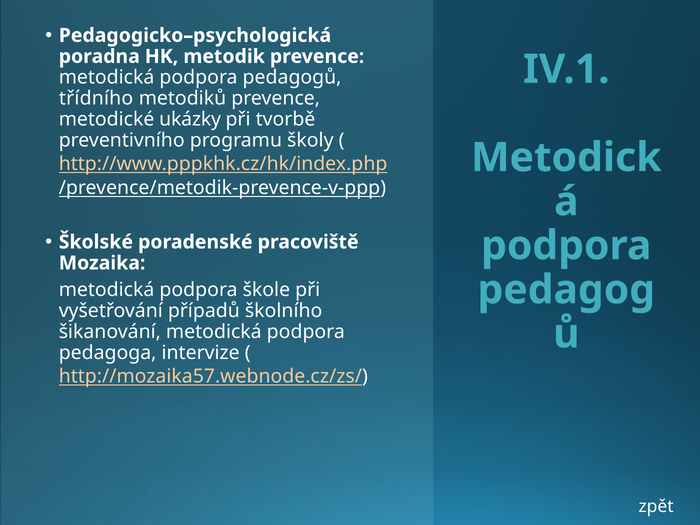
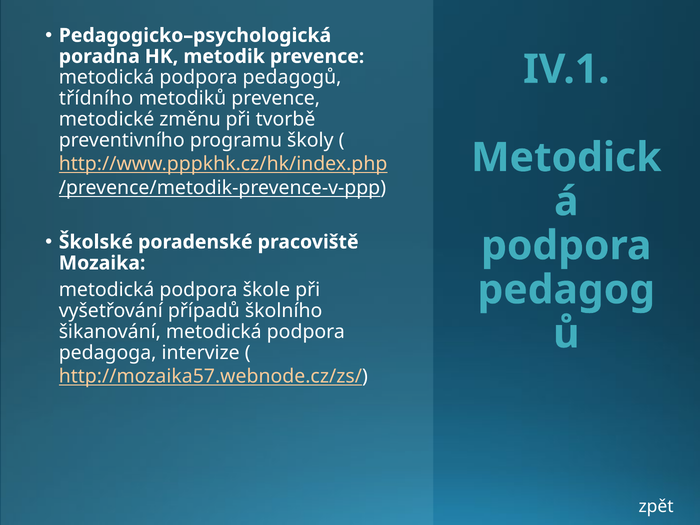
ukázky: ukázky -> změnu
